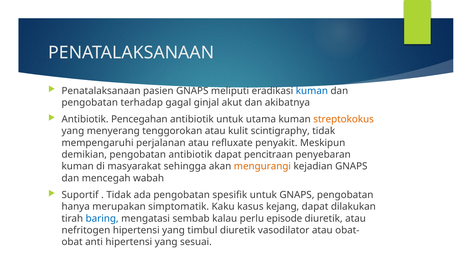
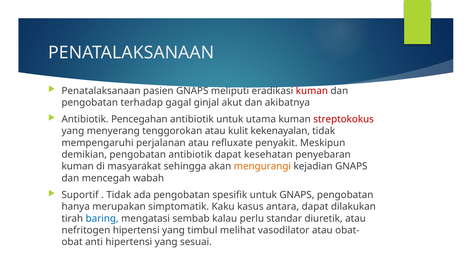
kuman at (312, 91) colour: blue -> red
streptokokus colour: orange -> red
scintigraphy: scintigraphy -> kekenayalan
pencitraan: pencitraan -> kesehatan
kejang: kejang -> antara
episode: episode -> standar
timbul diuretik: diuretik -> melihat
